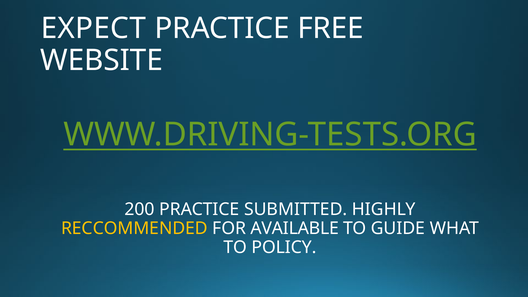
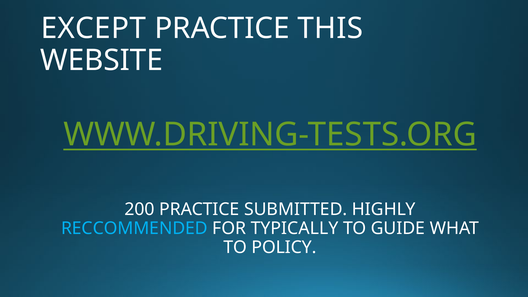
EXPECT: EXPECT -> EXCEPT
FREE: FREE -> THIS
RECCOMMENDED colour: yellow -> light blue
AVAILABLE: AVAILABLE -> TYPICALLY
